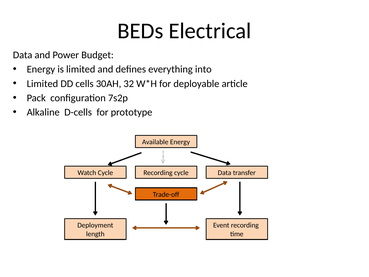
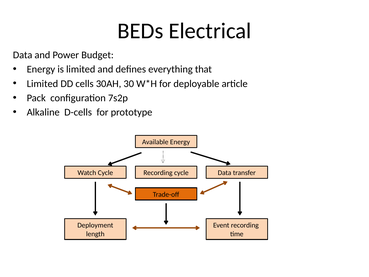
into: into -> that
32: 32 -> 30
